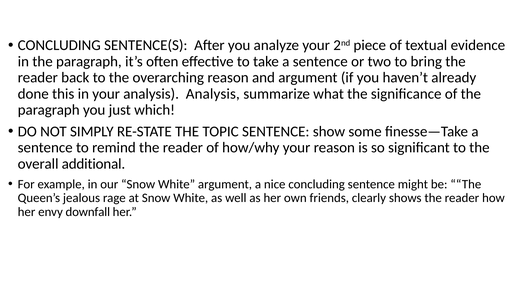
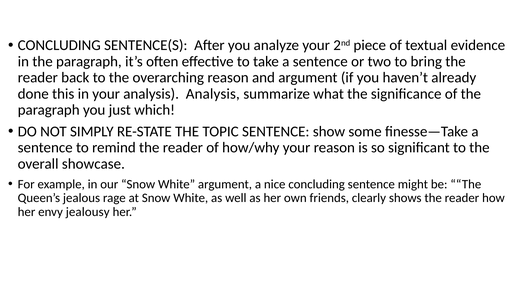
additional: additional -> showcase
downfall: downfall -> jealousy
